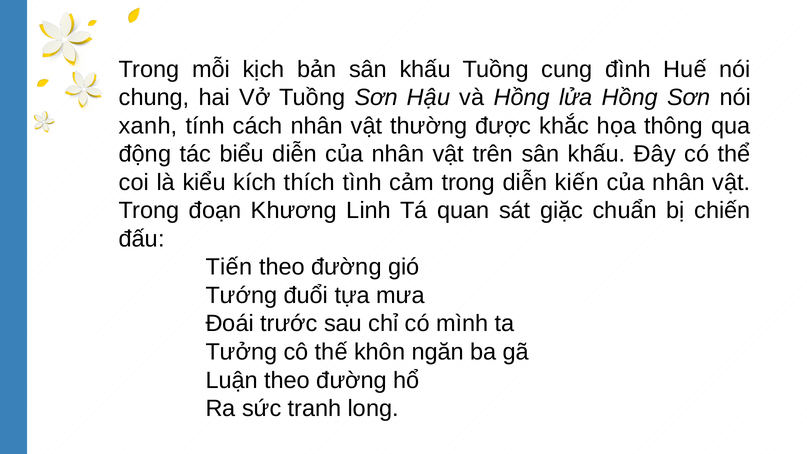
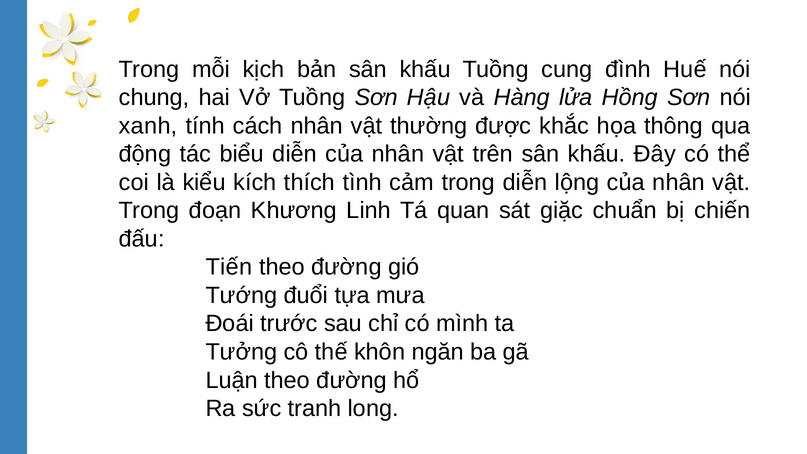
và Hồng: Hồng -> Hàng
kiến: kiến -> lộng
